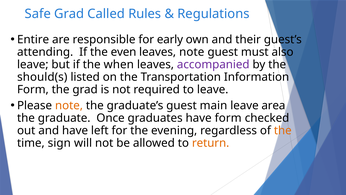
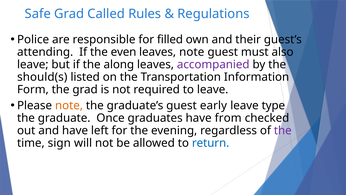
Entire: Entire -> Police
early: early -> filled
when: when -> along
main: main -> early
area: area -> type
have form: form -> from
the at (283, 130) colour: orange -> purple
return colour: orange -> blue
